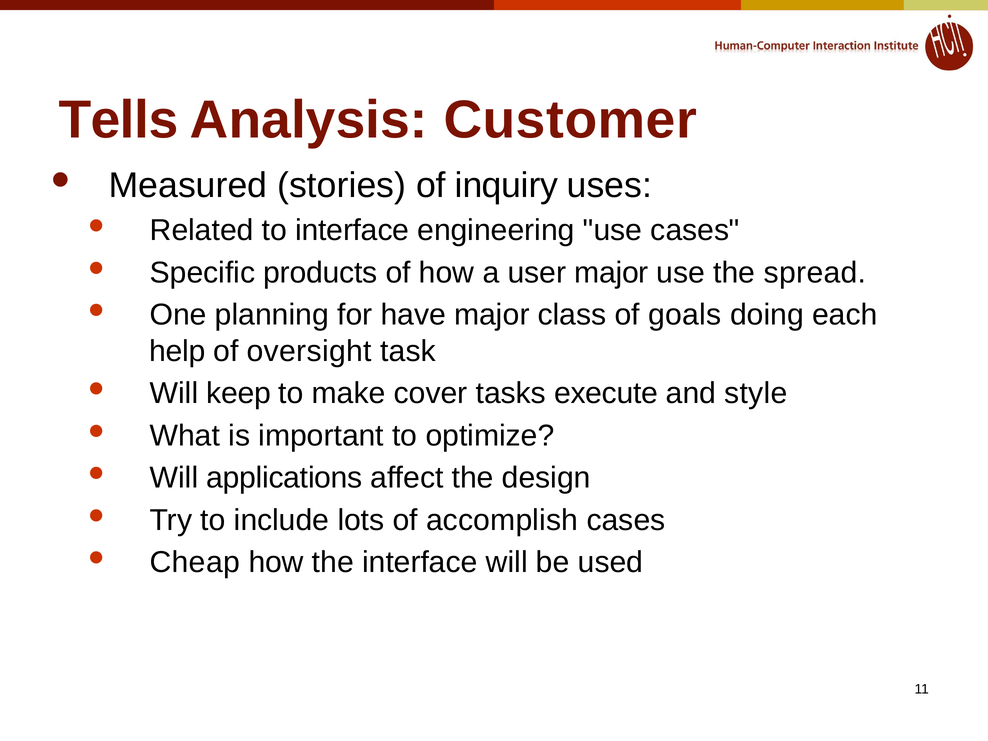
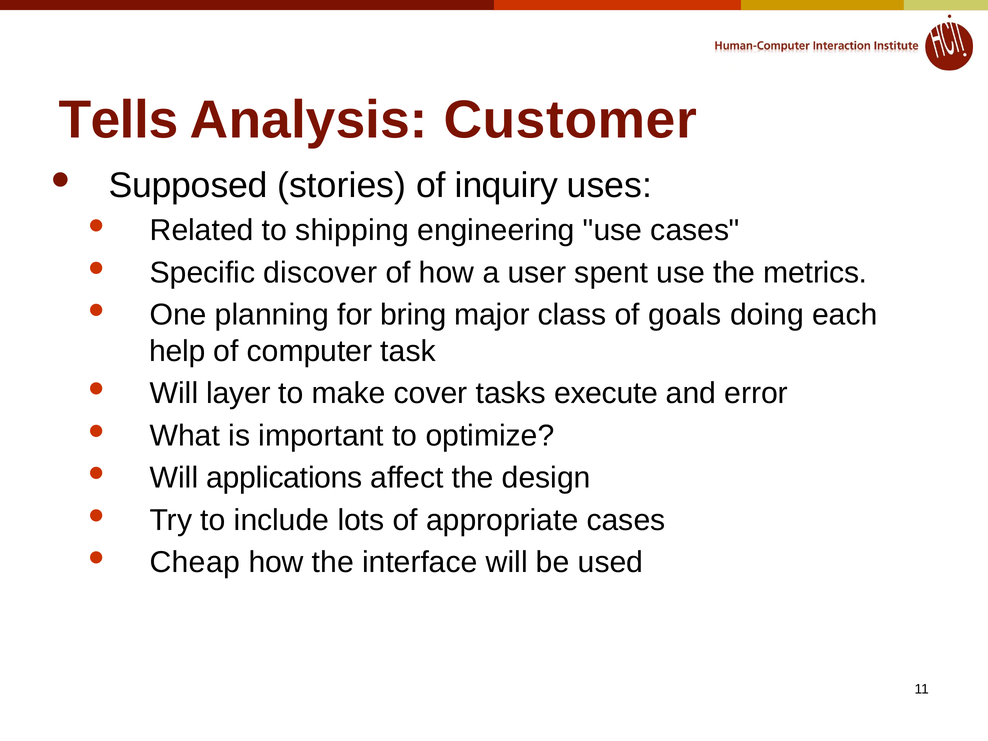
Measured: Measured -> Supposed
to interface: interface -> shipping
products: products -> discover
user major: major -> spent
spread: spread -> metrics
have: have -> bring
oversight: oversight -> computer
keep: keep -> layer
style: style -> error
accomplish: accomplish -> appropriate
